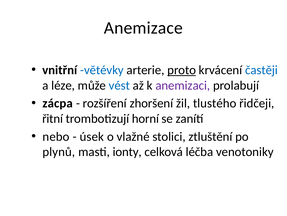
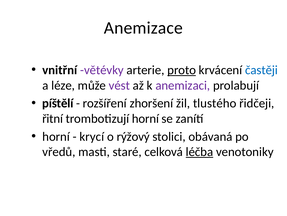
větévky colour: blue -> purple
vést colour: blue -> purple
zácpa: zácpa -> píštělí
nebo at (56, 136): nebo -> horní
úsek: úsek -> krycí
vlažné: vlažné -> rýžový
ztluštění: ztluštění -> obávaná
plynů: plynů -> vředů
ionty: ionty -> staré
léčba underline: none -> present
